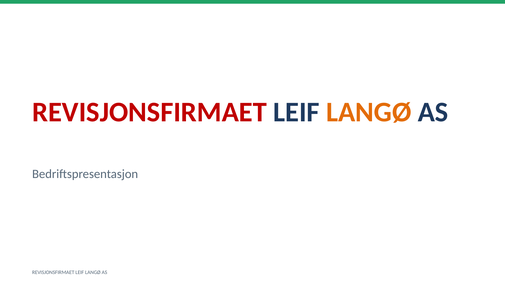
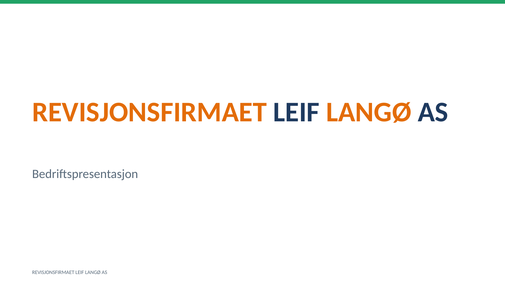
REVISJONSFIRMAET at (149, 112) colour: red -> orange
